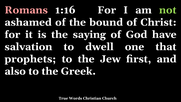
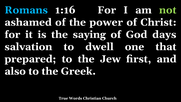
Romans colour: pink -> light blue
bound: bound -> power
have: have -> days
prophets: prophets -> prepared
